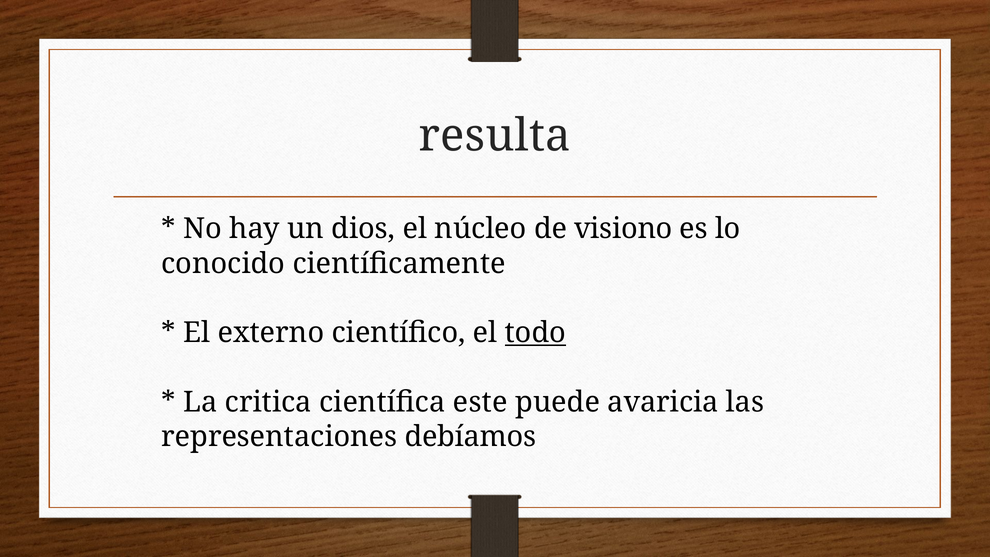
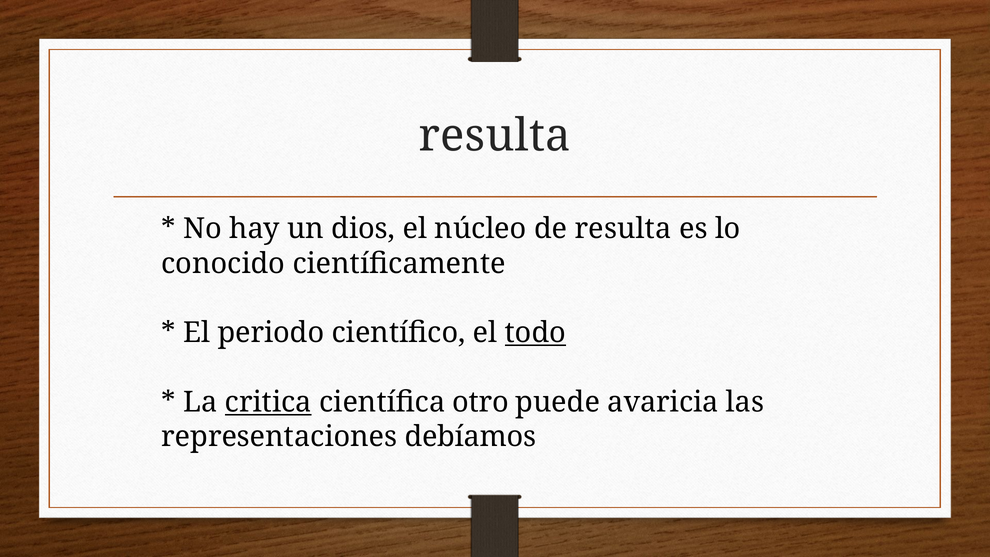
de visiono: visiono -> resulta
externo: externo -> periodo
critica underline: none -> present
este: este -> otro
